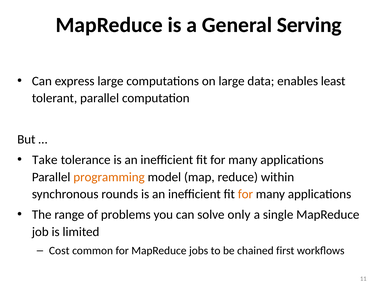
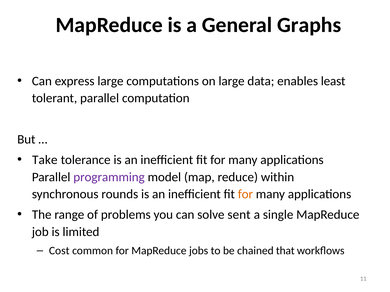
Serving: Serving -> Graphs
programming colour: orange -> purple
only: only -> sent
first: first -> that
